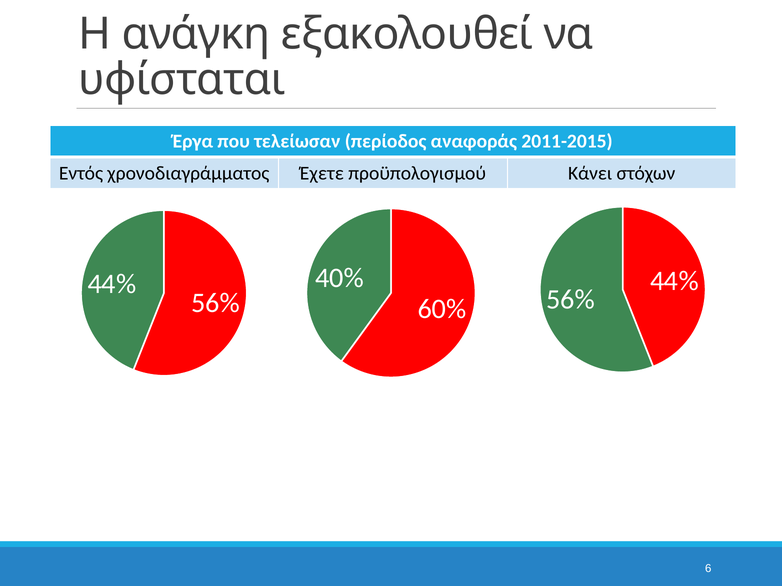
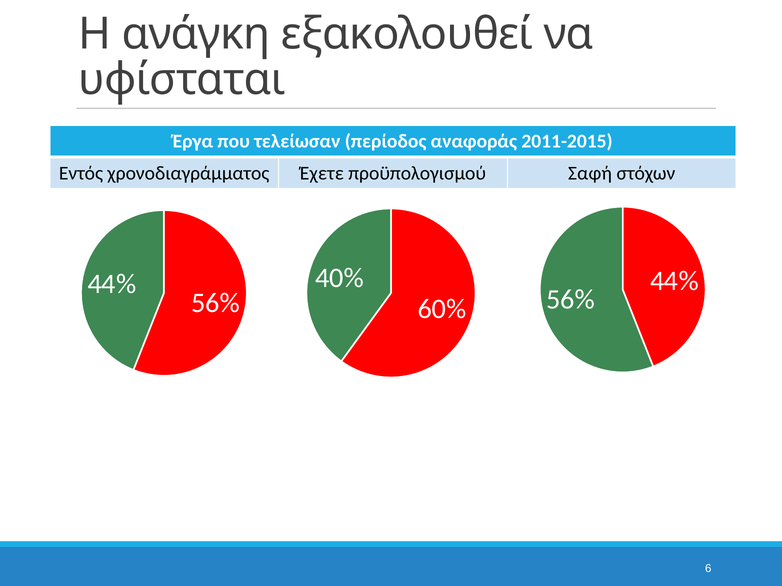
Κάνει: Κάνει -> Σαφή
